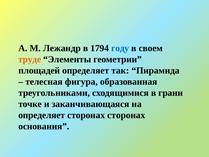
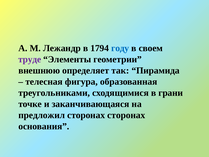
труде colour: orange -> purple
площадей: площадей -> внешнюю
определяет at (42, 115): определяет -> предложил
